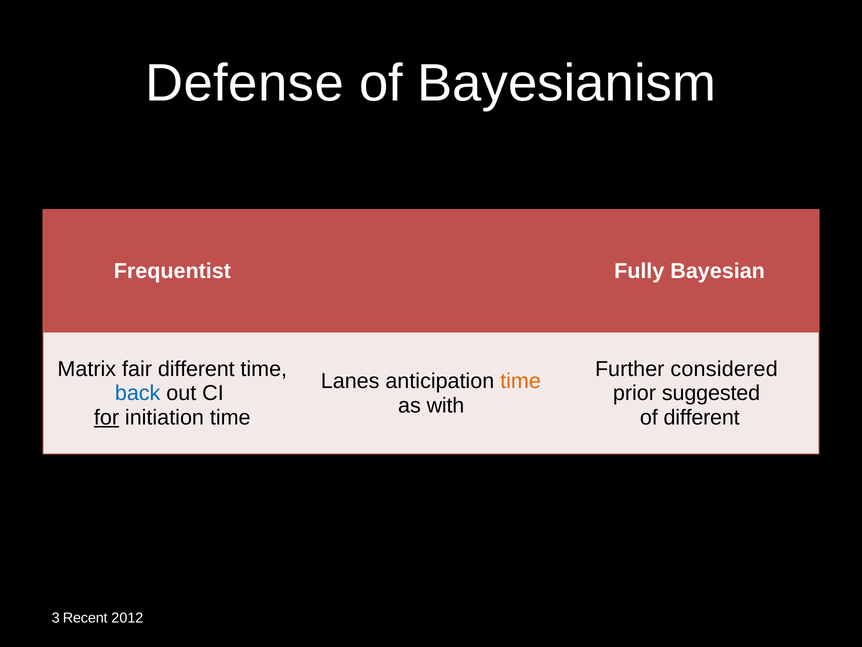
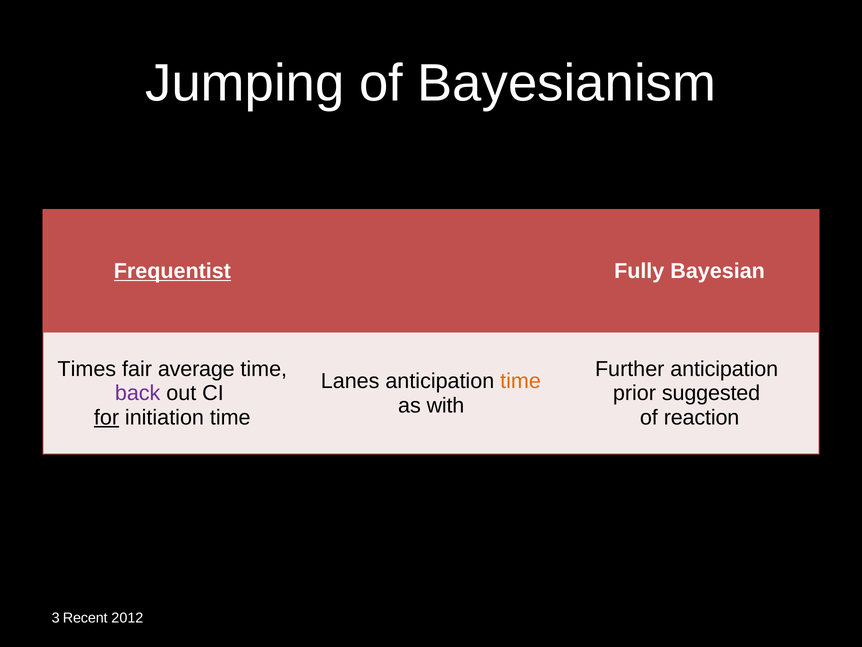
Defense: Defense -> Jumping
Frequentist underline: none -> present
Matrix: Matrix -> Times
fair different: different -> average
Further considered: considered -> anticipation
back colour: blue -> purple
of different: different -> reaction
